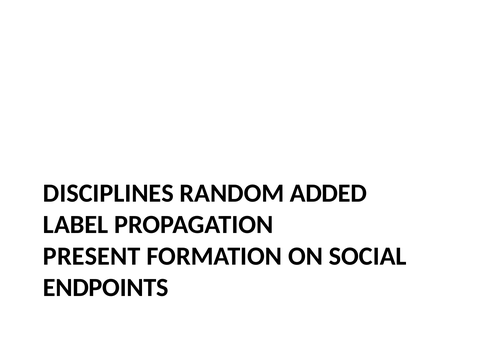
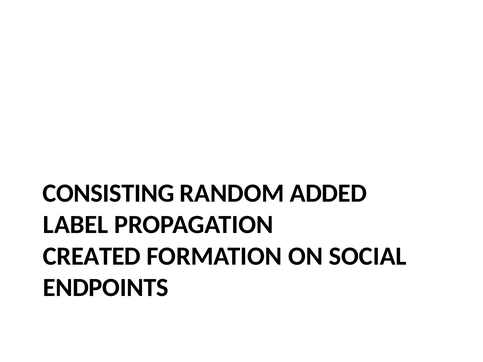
DISCIPLINES: DISCIPLINES -> CONSISTING
PRESENT: PRESENT -> CREATED
